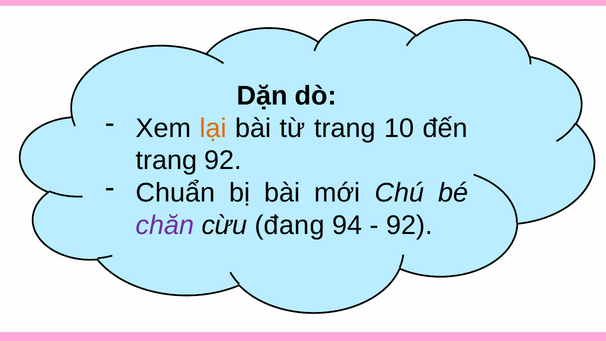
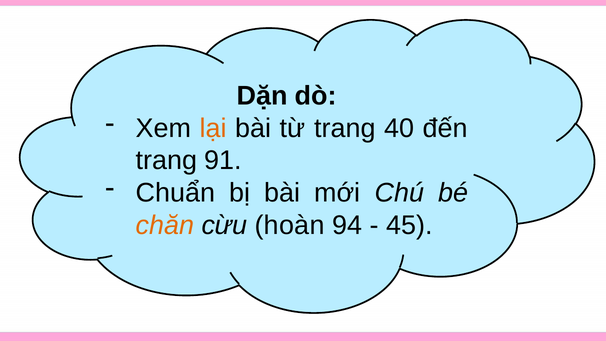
10: 10 -> 40
trang 92: 92 -> 91
chăn colour: purple -> orange
đang: đang -> hoàn
92 at (410, 225): 92 -> 45
